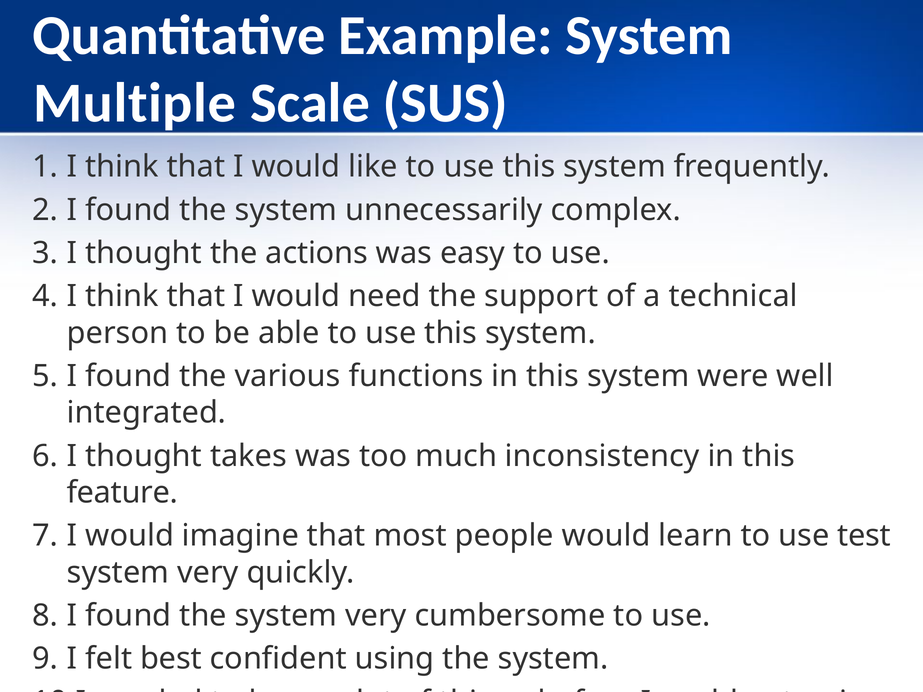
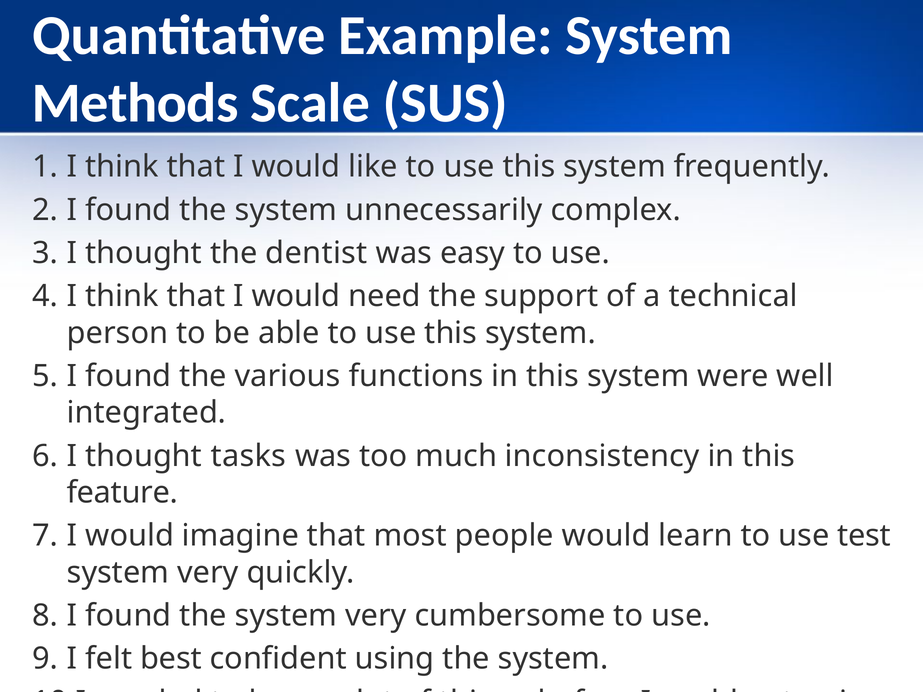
Multiple: Multiple -> Methods
actions: actions -> dentist
takes: takes -> tasks
